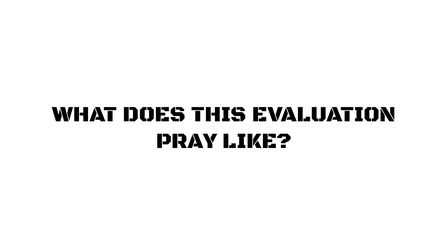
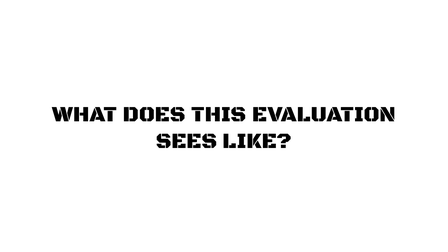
PRAY: PRAY -> SEES
